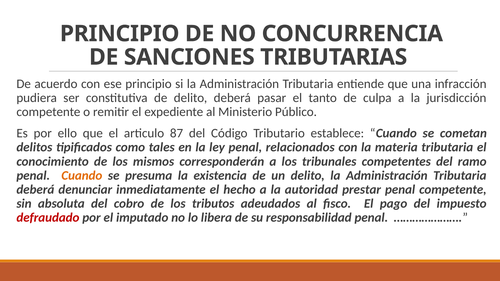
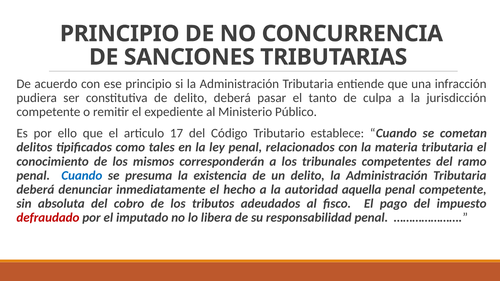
87: 87 -> 17
Cuando at (82, 176) colour: orange -> blue
prestar: prestar -> aquella
